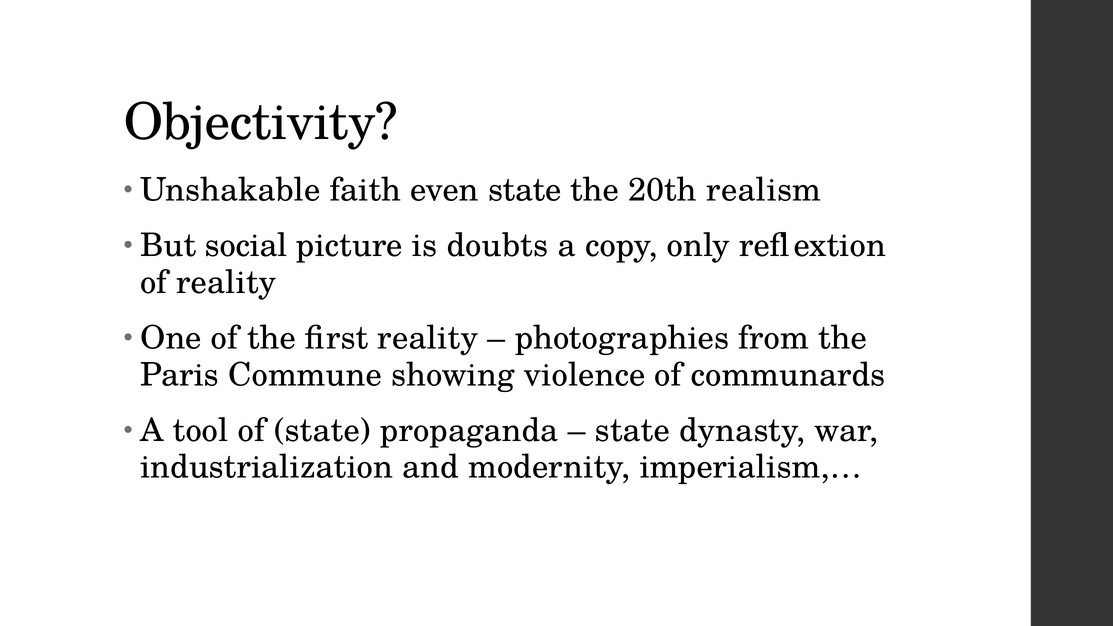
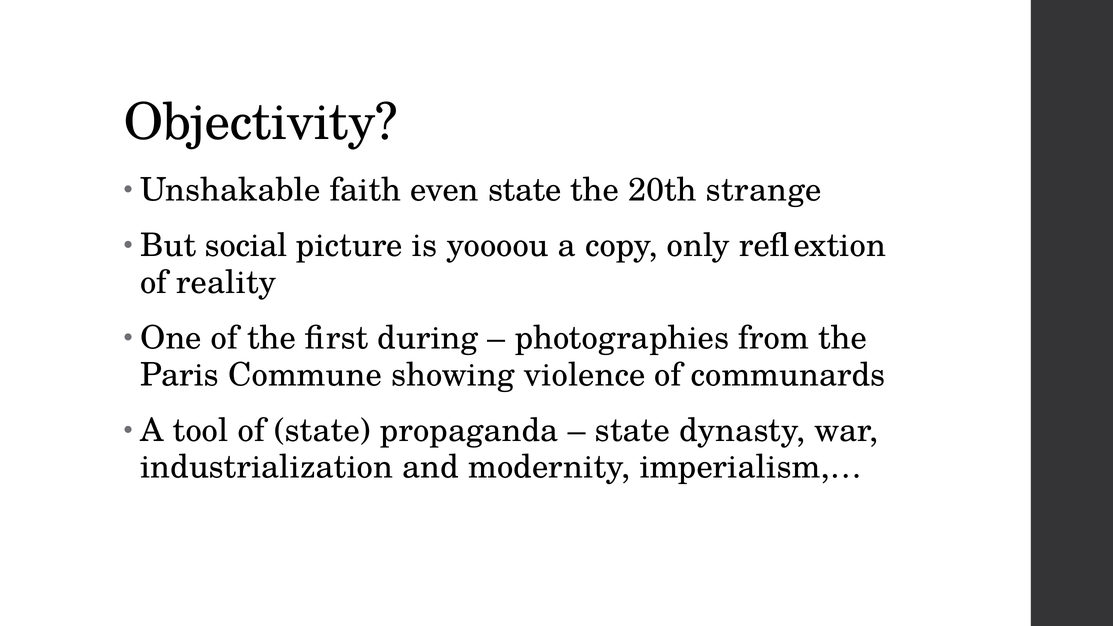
realism: realism -> strange
doubts: doubts -> yoooou
first reality: reality -> during
